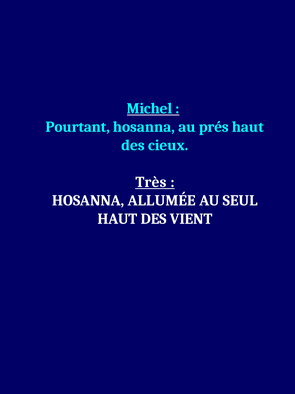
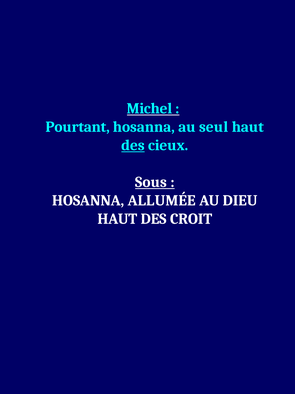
prés: prés -> seul
des at (133, 145) underline: none -> present
Très: Très -> Sous
SEUL: SEUL -> DIEU
VIENT: VIENT -> CROIT
